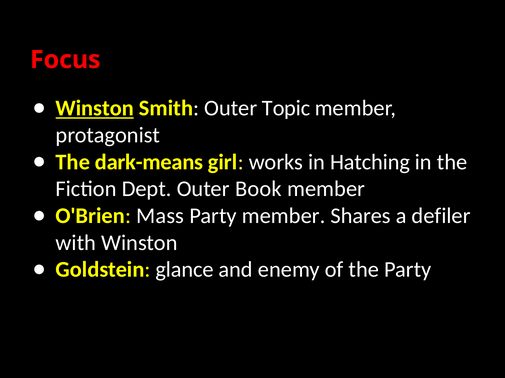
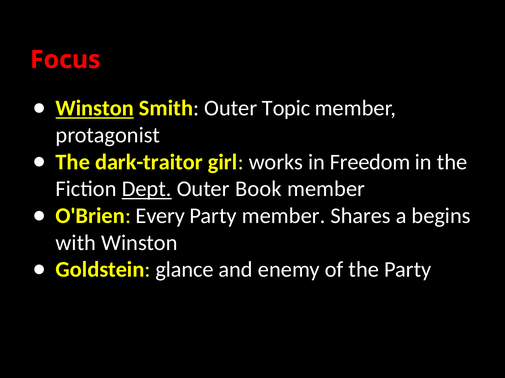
dark-means: dark-means -> dark-traitor
Hatching: Hatching -> Freedom
Dept underline: none -> present
Mass: Mass -> Every
defiler: defiler -> begins
